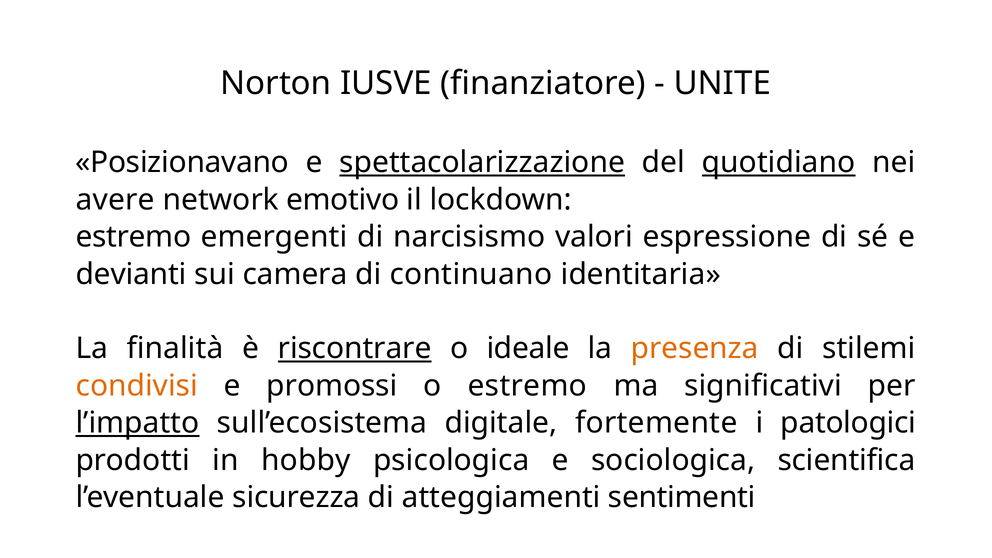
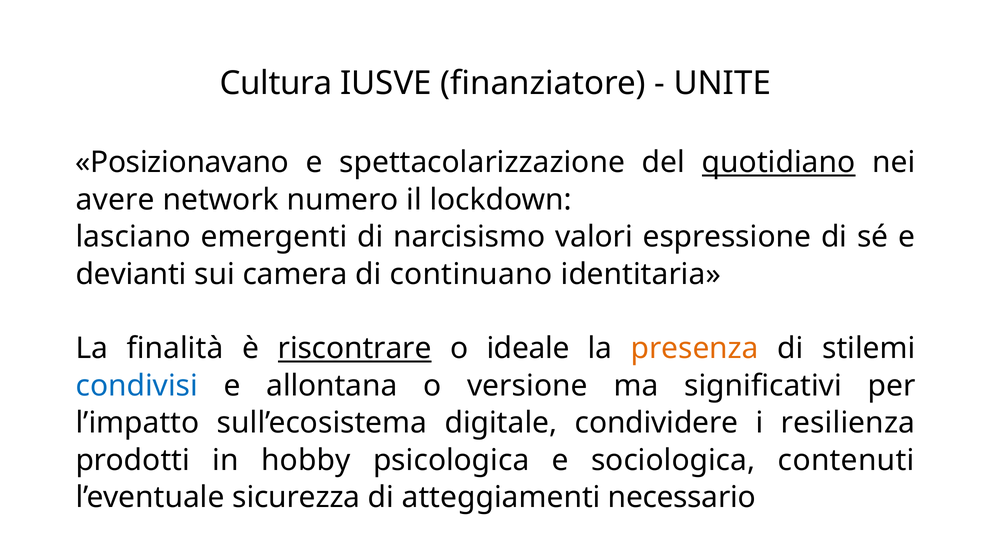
Norton: Norton -> Cultura
spettacolarizzazione underline: present -> none
emotivo: emotivo -> numero
estremo at (133, 237): estremo -> lasciano
condivisi colour: orange -> blue
promossi: promossi -> allontana
o estremo: estremo -> versione
l’impatto underline: present -> none
fortemente: fortemente -> condividere
patologici: patologici -> resilienza
scientifica: scientifica -> contenuti
sentimenti: sentimenti -> necessario
